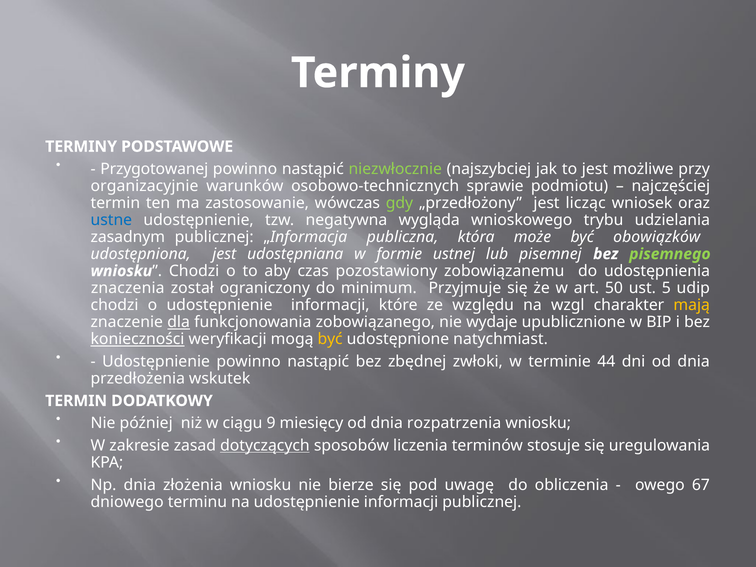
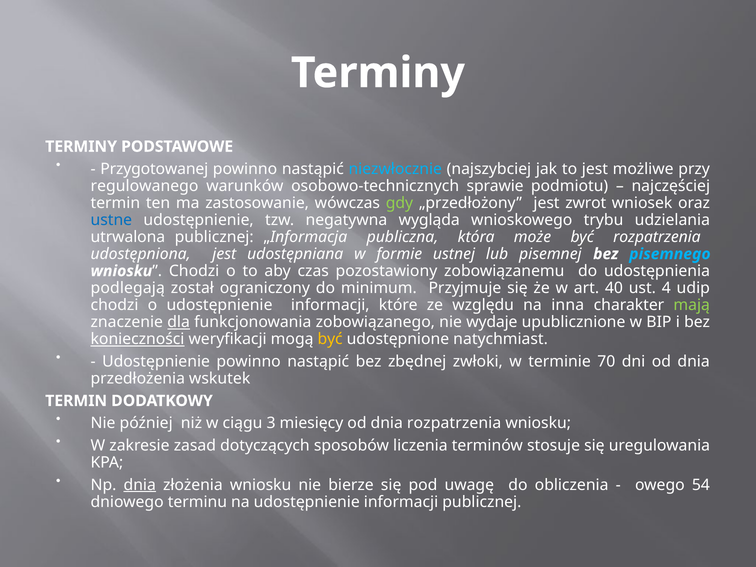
niezwłocznie colour: light green -> light blue
organizacyjnie: organizacyjnie -> regulowanego
licząc: licząc -> zwrot
zasadnym: zasadnym -> utrwalona
być obowiązków: obowiązków -> rozpatrzenia
pisemnego colour: light green -> light blue
znaczenia: znaczenia -> podlegają
50: 50 -> 40
5: 5 -> 4
wzgl: wzgl -> inna
mają colour: yellow -> light green
44: 44 -> 70
9: 9 -> 3
dotyczących underline: present -> none
dnia at (140, 485) underline: none -> present
67: 67 -> 54
